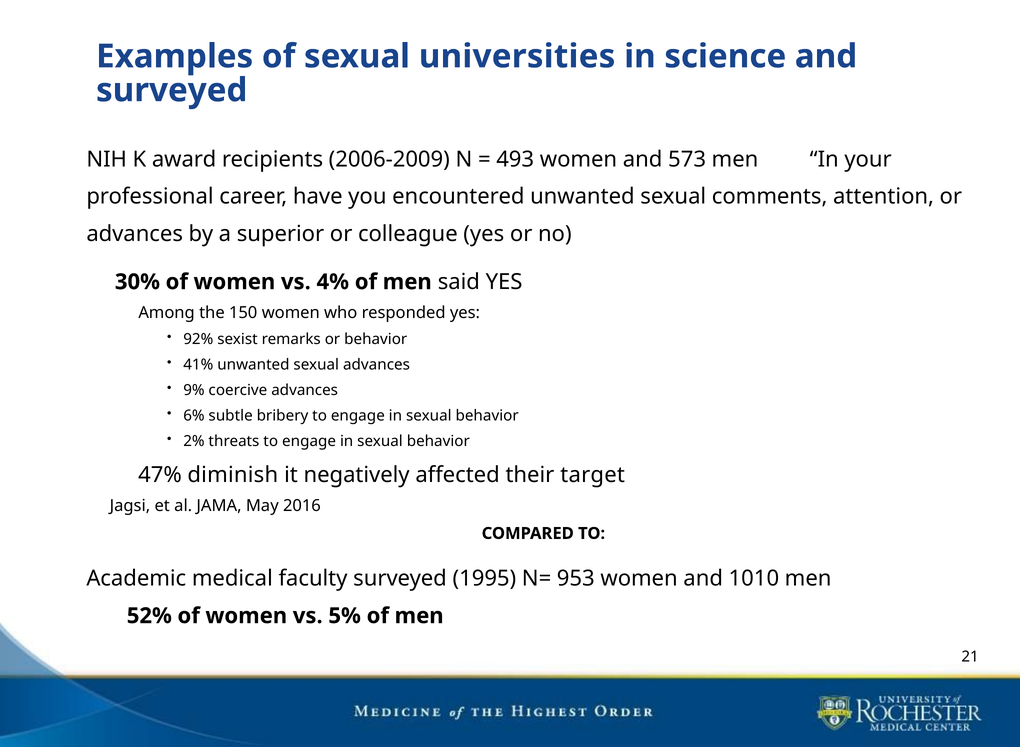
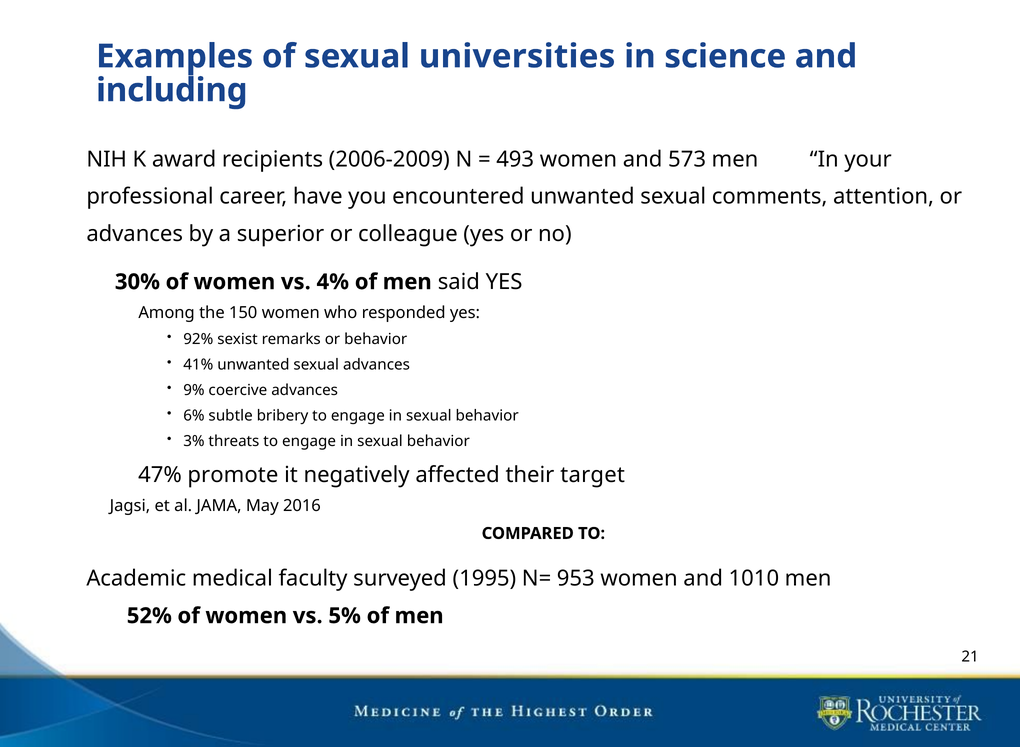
surveyed at (172, 90): surveyed -> including
2%: 2% -> 3%
diminish: diminish -> promote
